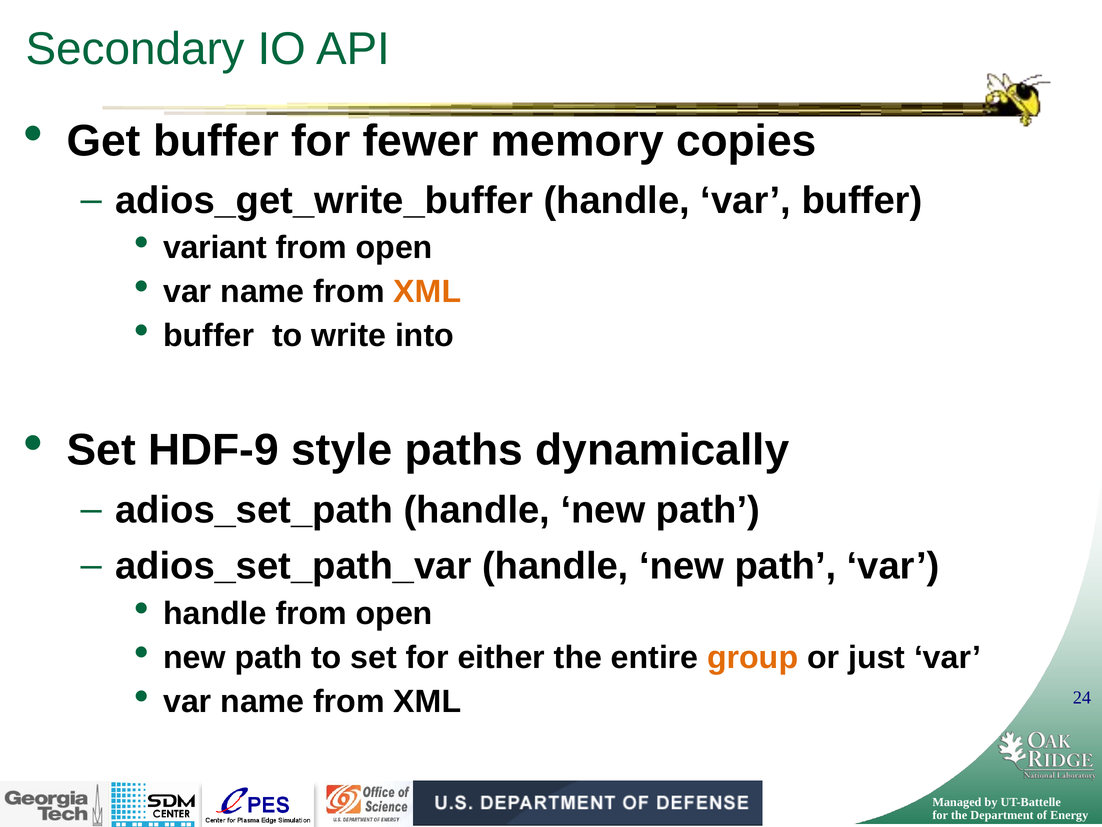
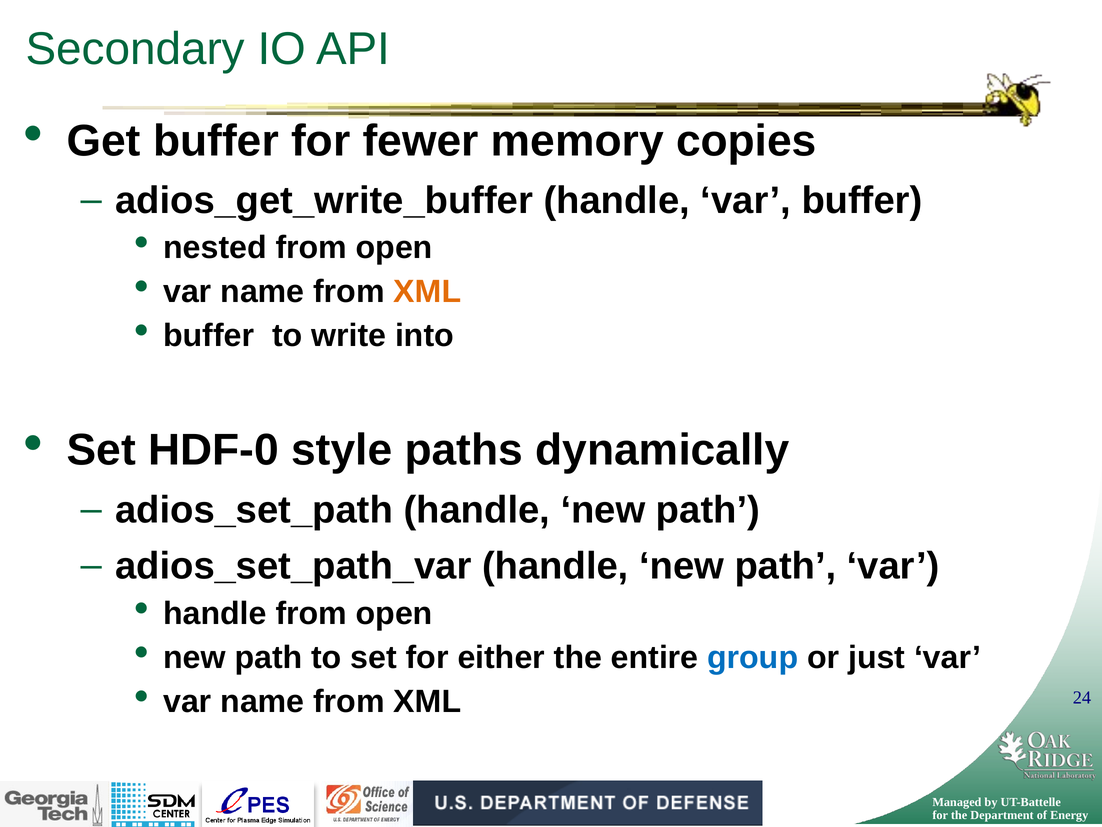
variant: variant -> nested
HDF-9: HDF-9 -> HDF-0
group colour: orange -> blue
